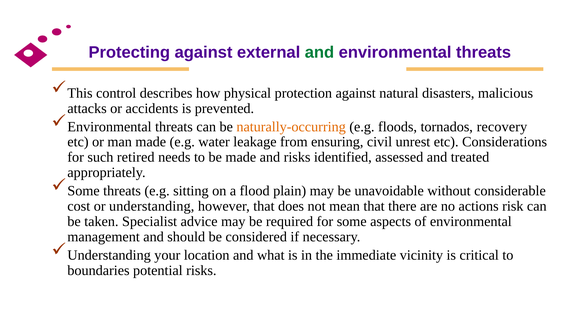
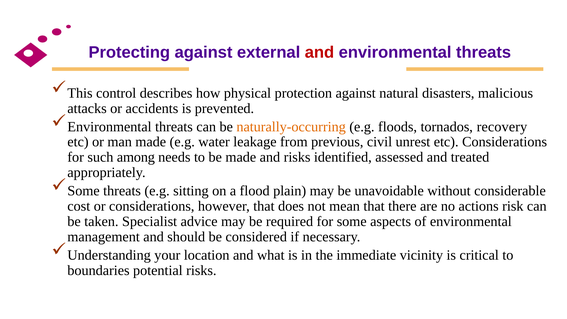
and at (319, 53) colour: green -> red
ensuring: ensuring -> previous
retired: retired -> among
or understanding: understanding -> considerations
